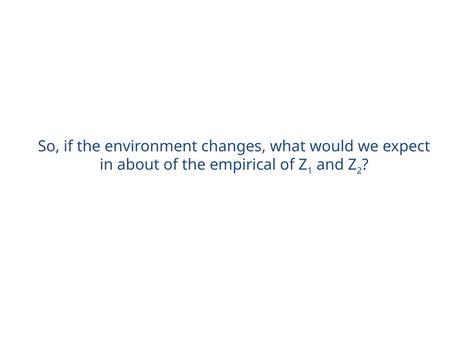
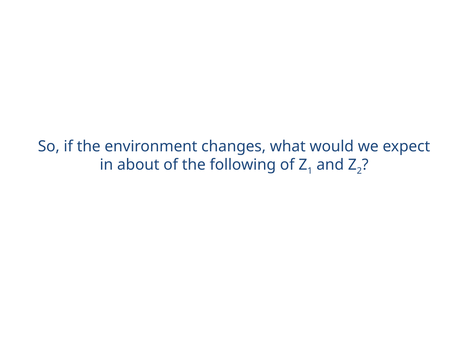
empirical: empirical -> following
